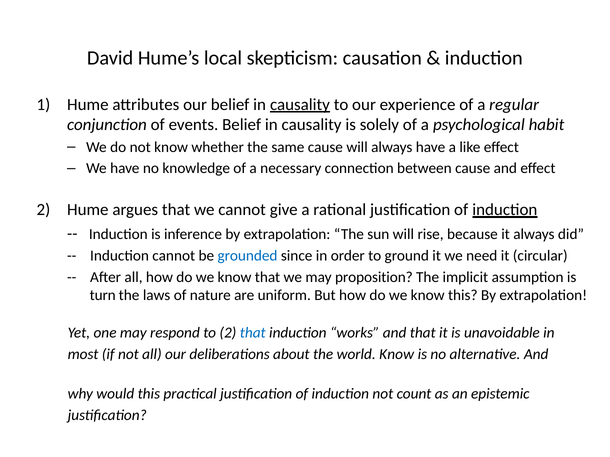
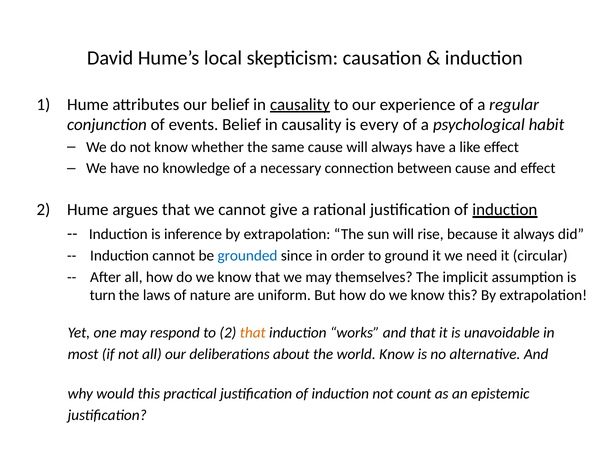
solely: solely -> every
proposition: proposition -> themselves
that at (253, 333) colour: blue -> orange
